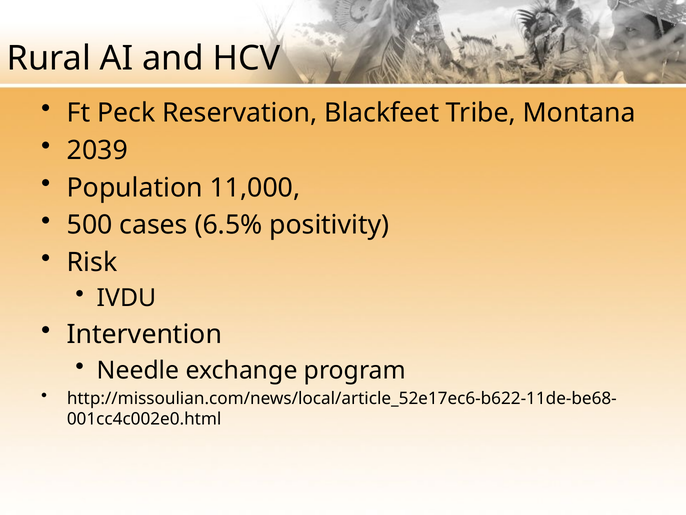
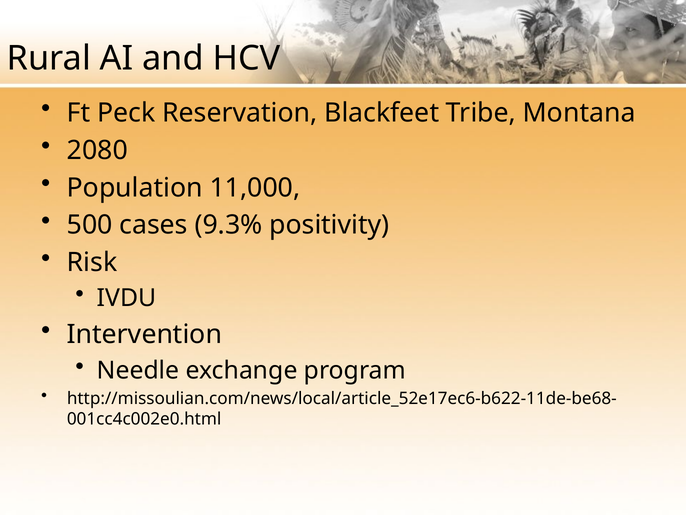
2039: 2039 -> 2080
6.5%: 6.5% -> 9.3%
